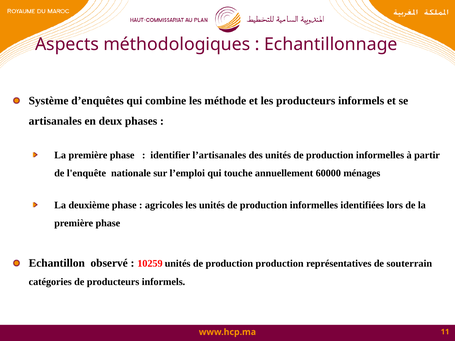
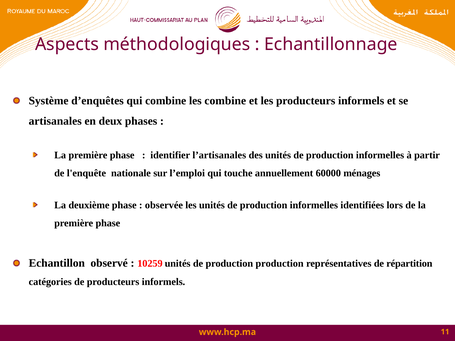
les méthode: méthode -> combine
agricoles: agricoles -> observée
souterrain: souterrain -> répartition
